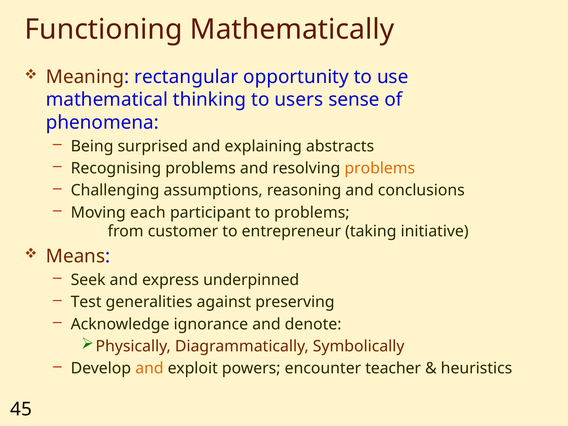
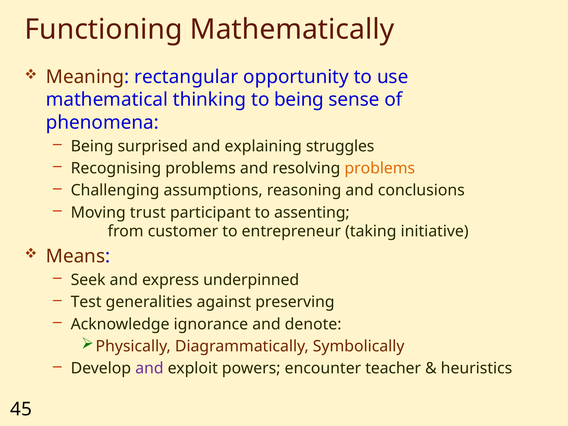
to users: users -> being
abstracts: abstracts -> struggles
each: each -> trust
to problems: problems -> assenting
and at (149, 368) colour: orange -> purple
